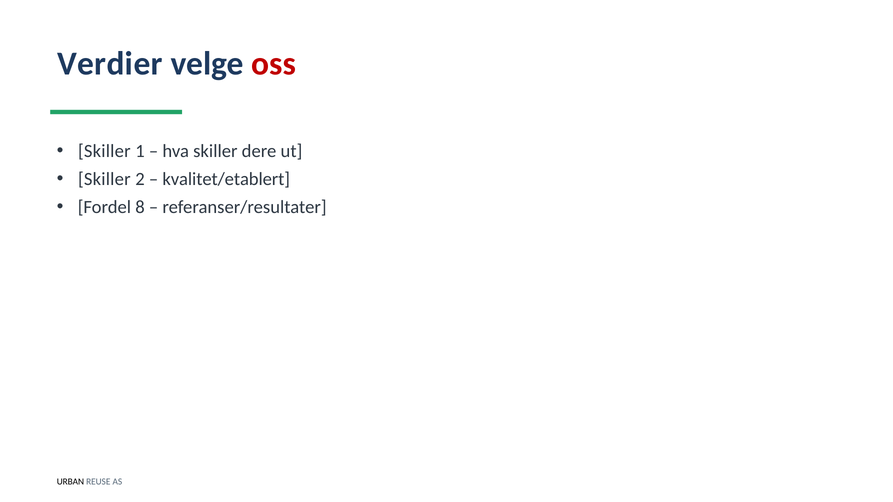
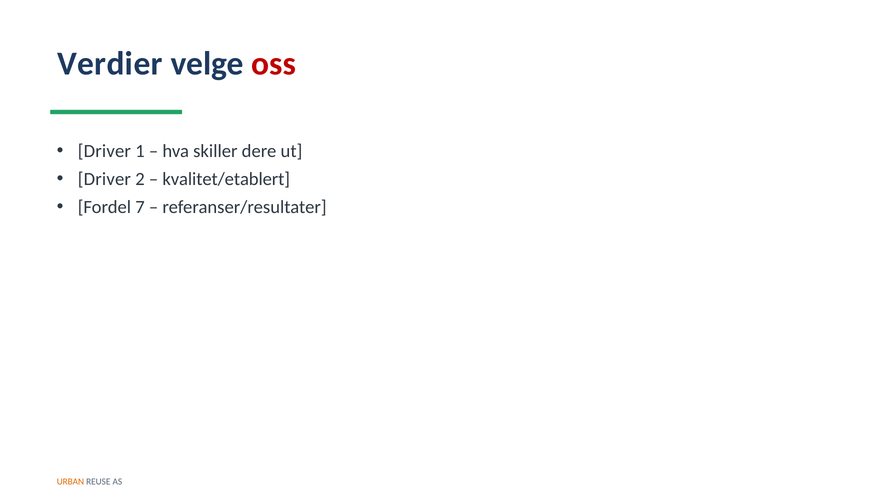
Skiller at (104, 151): Skiller -> Driver
Skiller at (104, 179): Skiller -> Driver
8: 8 -> 7
URBAN colour: black -> orange
